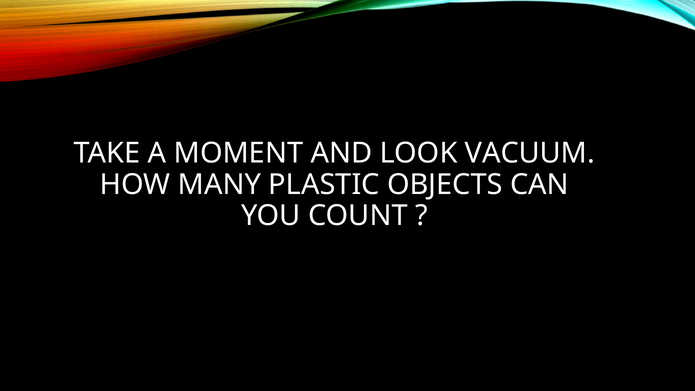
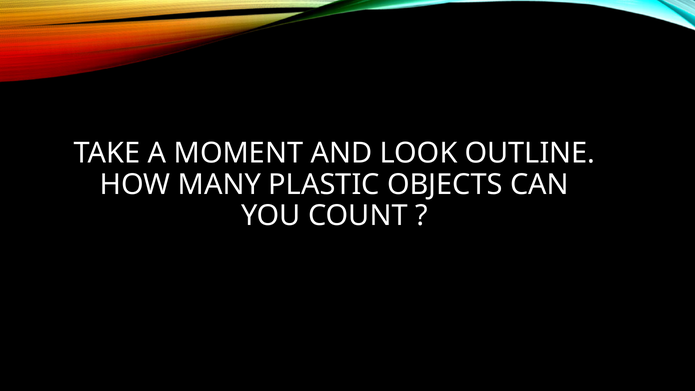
VACUUM: VACUUM -> OUTLINE
